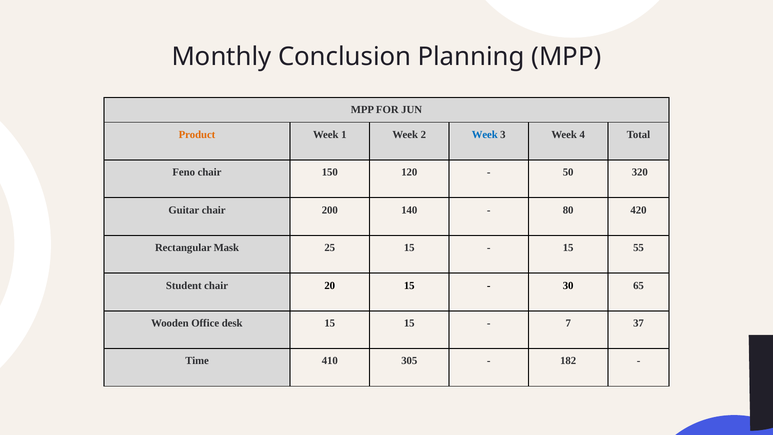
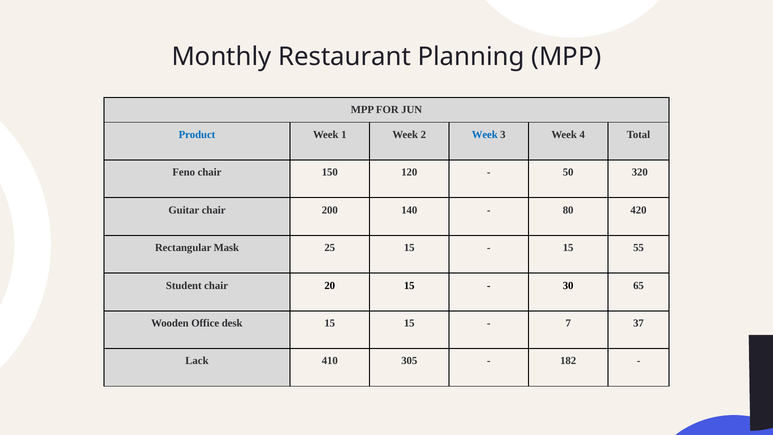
Conclusion: Conclusion -> Restaurant
Product colour: orange -> blue
Time: Time -> Lack
